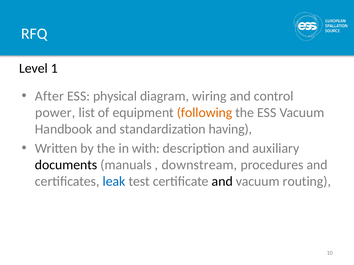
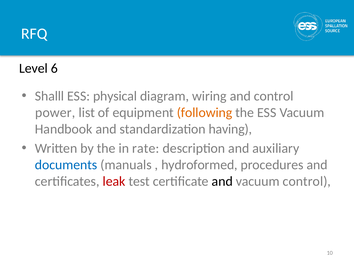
1: 1 -> 6
After: After -> Shalll
with: with -> rate
documents colour: black -> blue
downstream: downstream -> hydroformed
leak colour: blue -> red
vacuum routing: routing -> control
